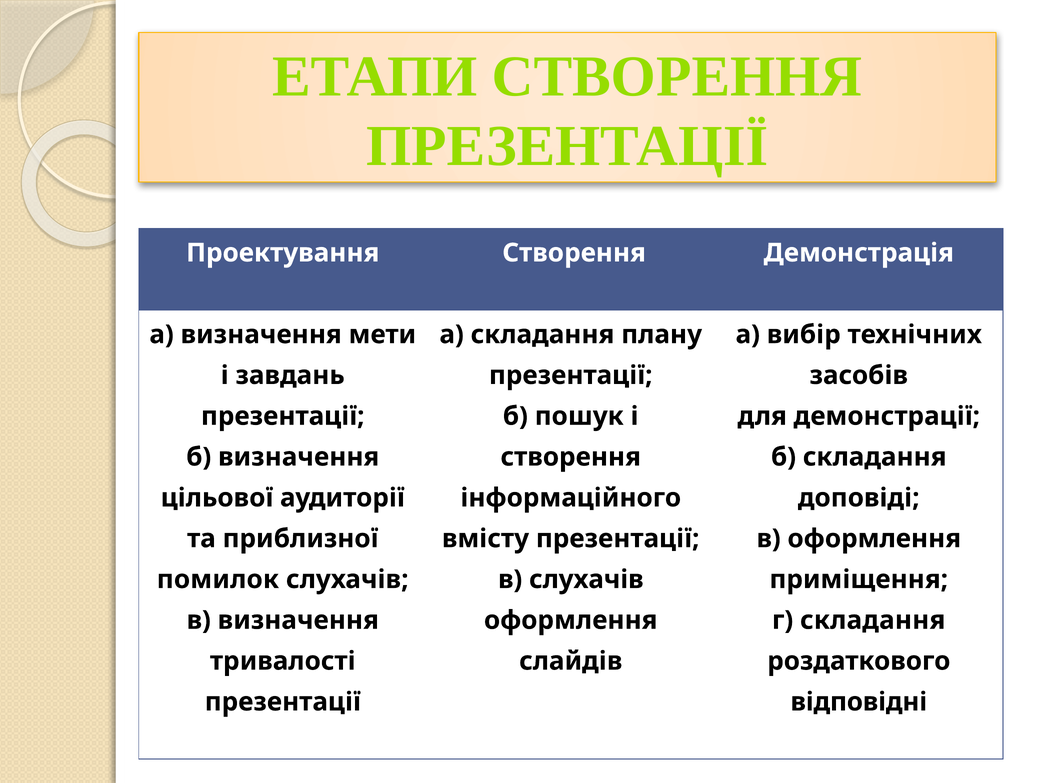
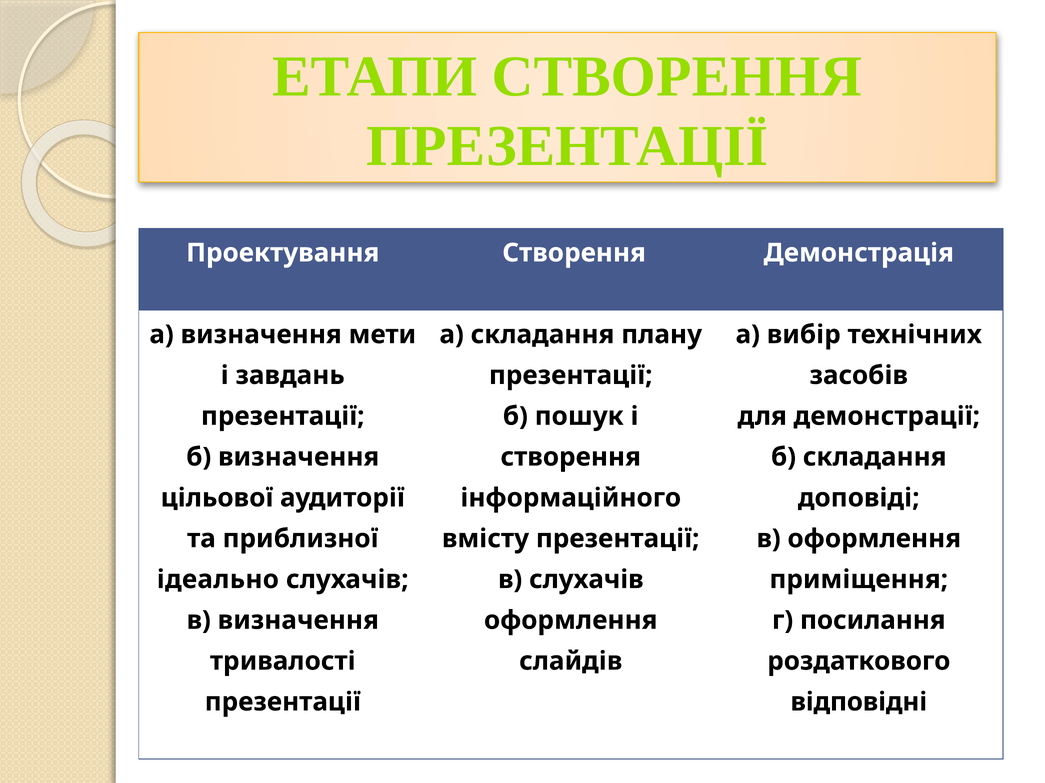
помилок: помилок -> ідеально
г складання: складання -> посилання
